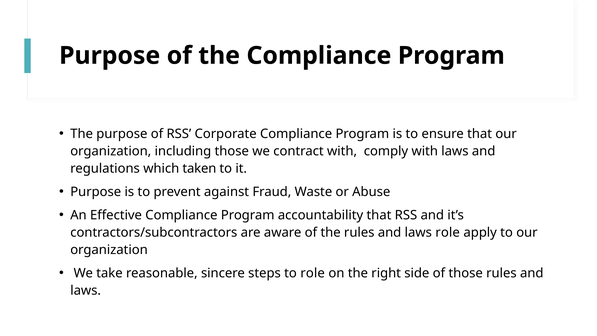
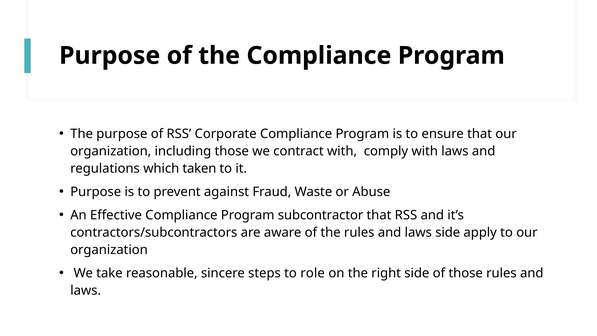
accountability: accountability -> subcontractor
laws role: role -> side
